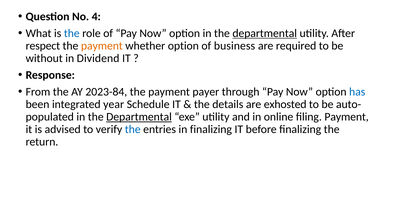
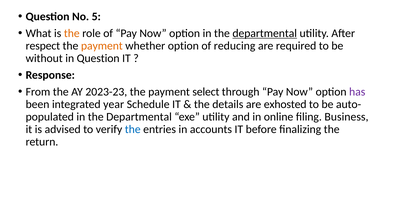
4: 4 -> 5
the at (72, 33) colour: blue -> orange
business: business -> reducing
in Dividend: Dividend -> Question
2023-84: 2023-84 -> 2023-23
payer: payer -> select
has colour: blue -> purple
Departmental at (139, 117) underline: present -> none
filing Payment: Payment -> Business
in finalizing: finalizing -> accounts
